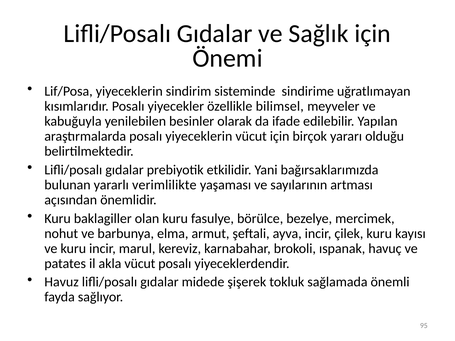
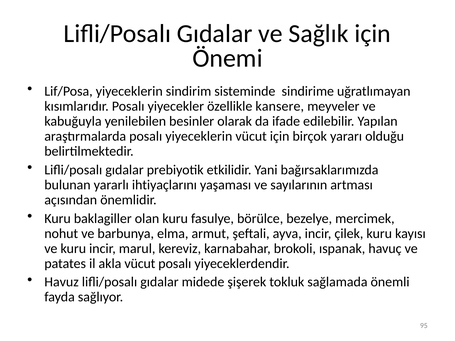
bilimsel: bilimsel -> kansere
verimlilikte: verimlilikte -> ihtiyaçlarını
